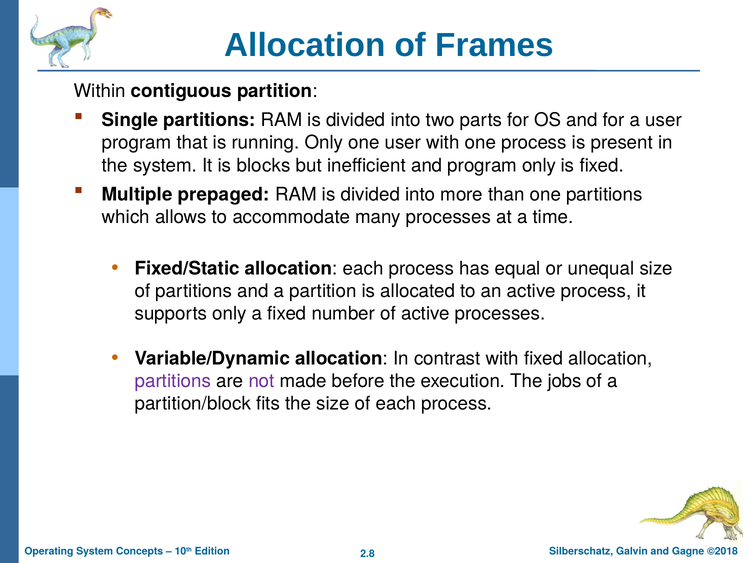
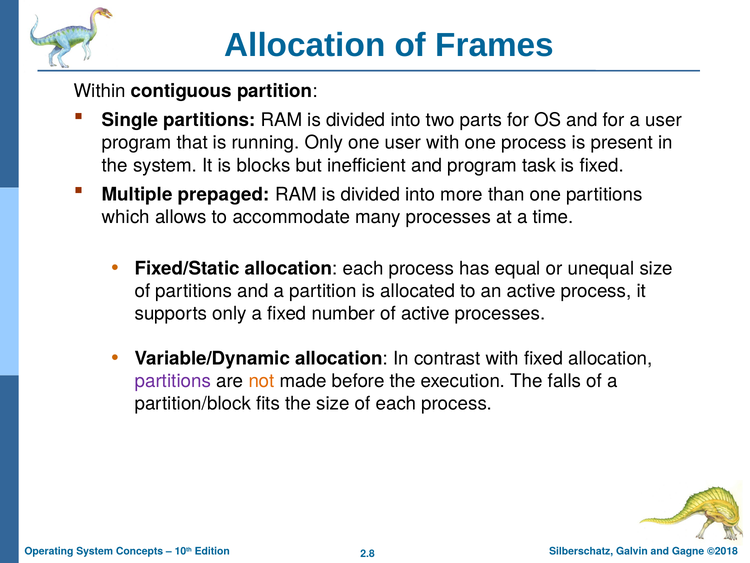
program only: only -> task
not colour: purple -> orange
jobs: jobs -> falls
